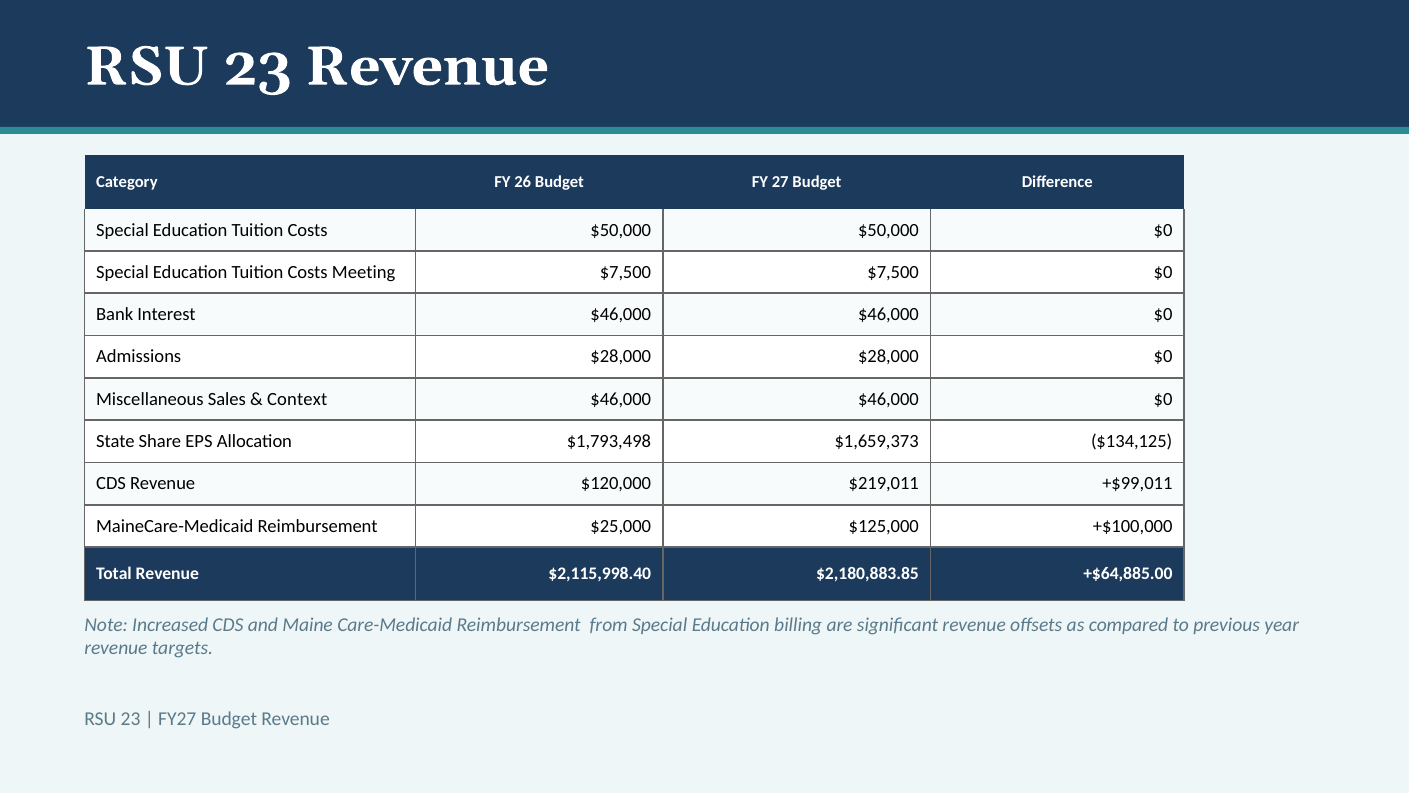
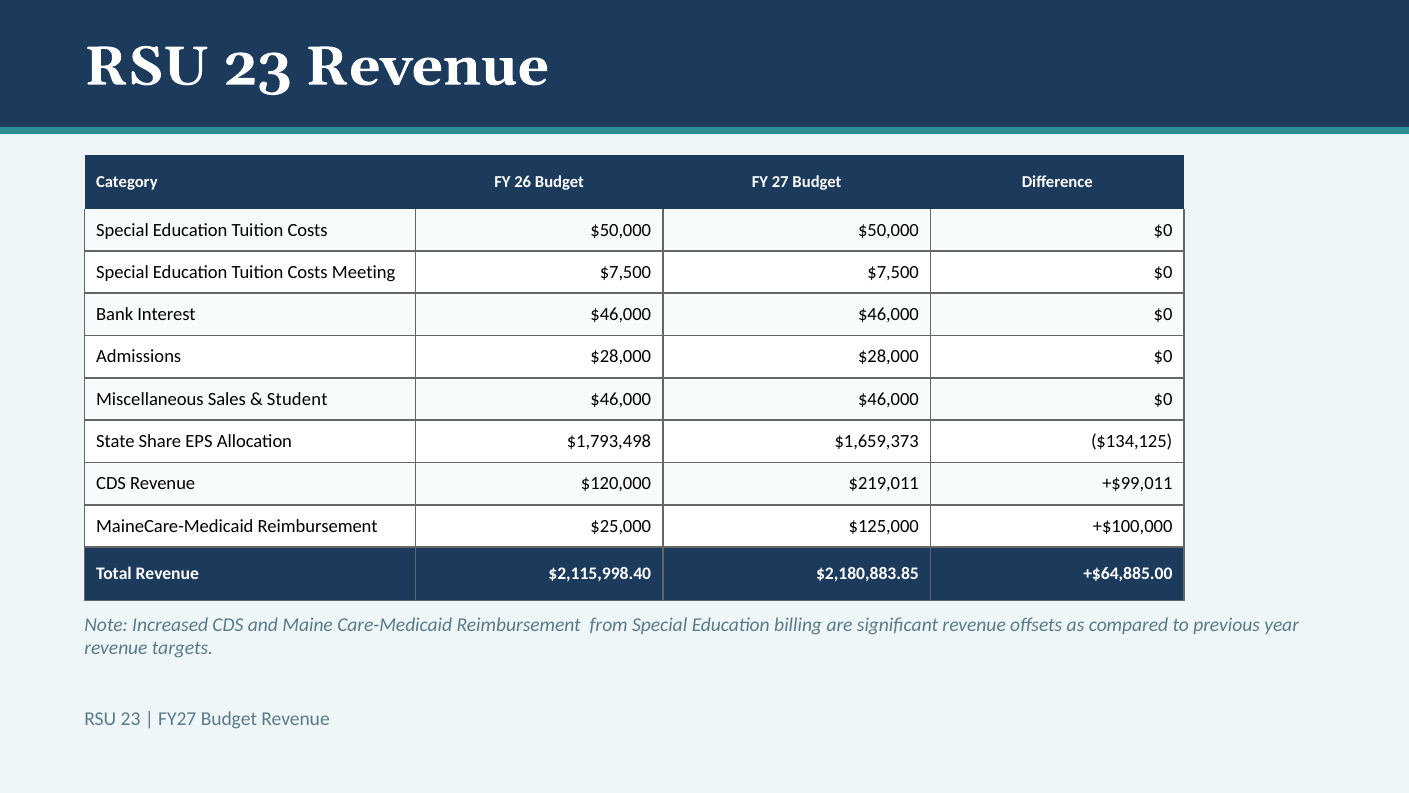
Context: Context -> Student
